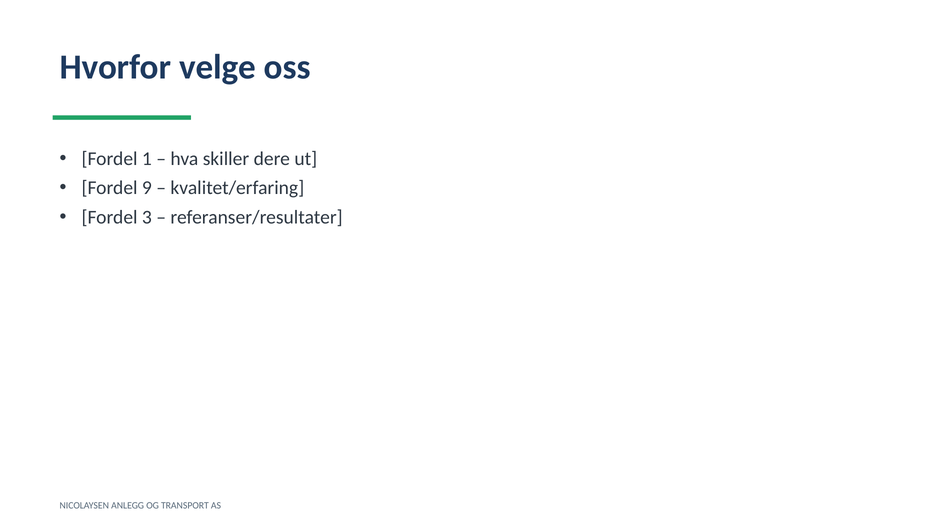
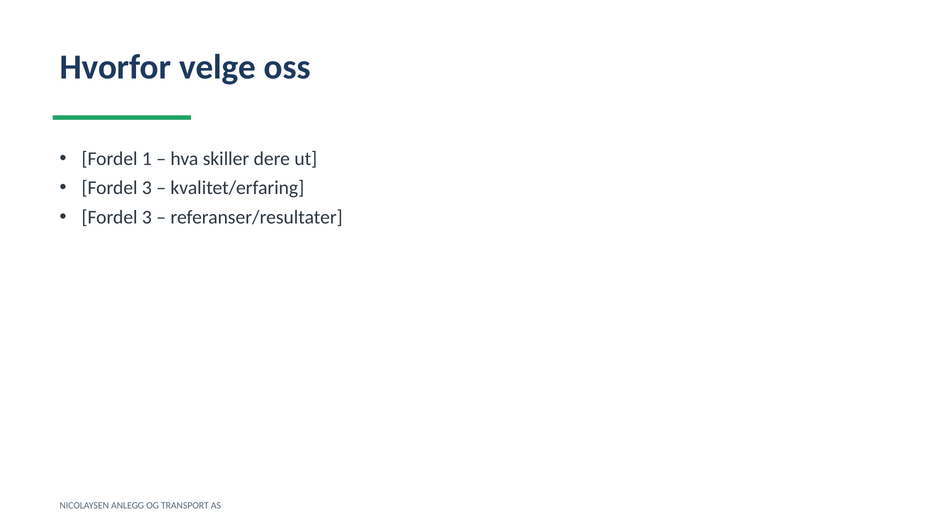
9 at (147, 188): 9 -> 3
